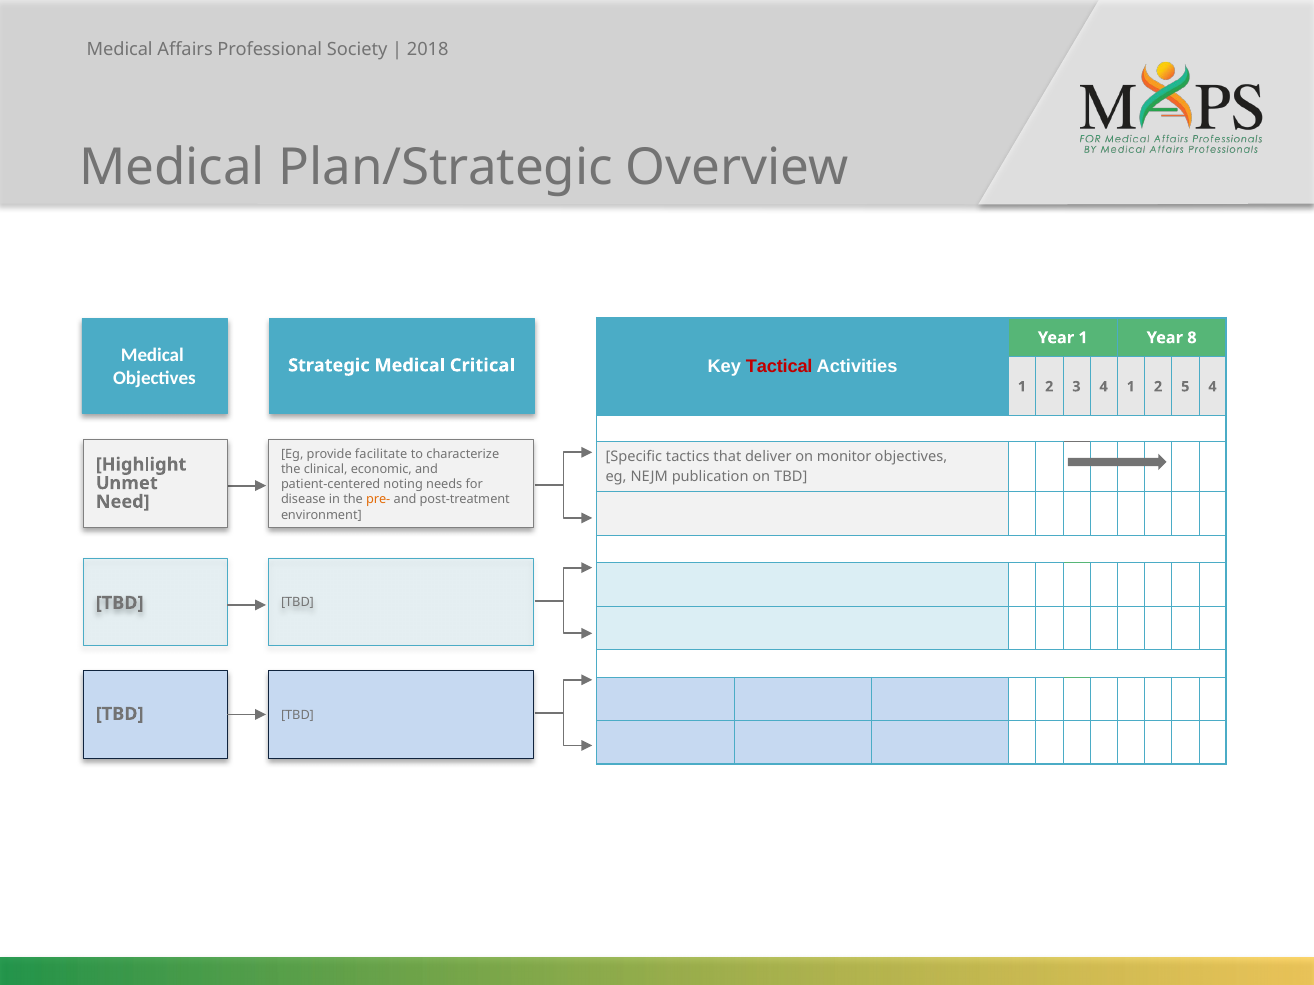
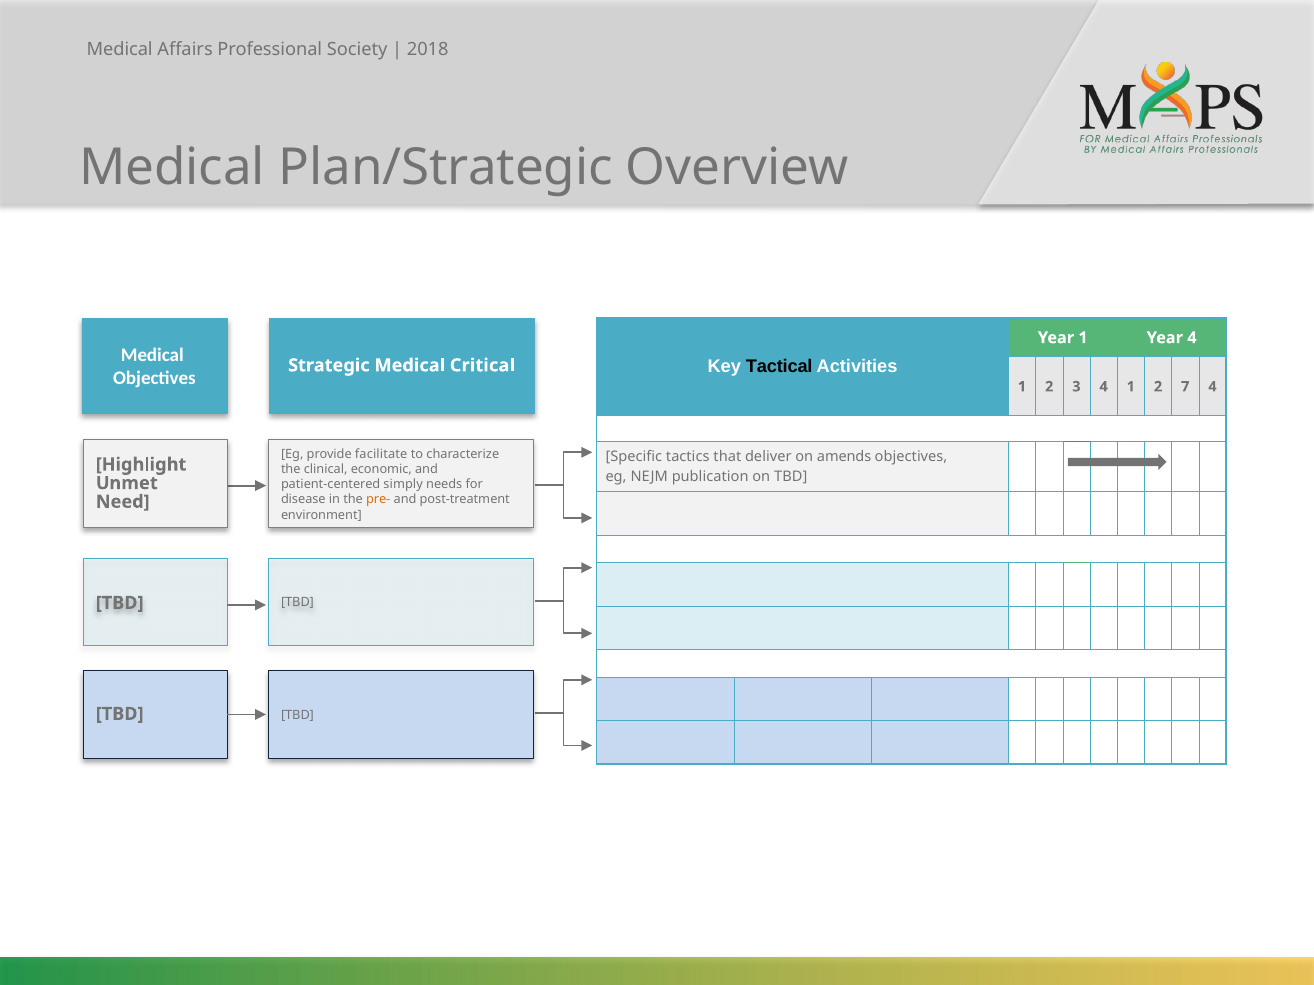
Year 8: 8 -> 4
Tactical colour: red -> black
5: 5 -> 7
monitor: monitor -> amends
noting: noting -> simply
